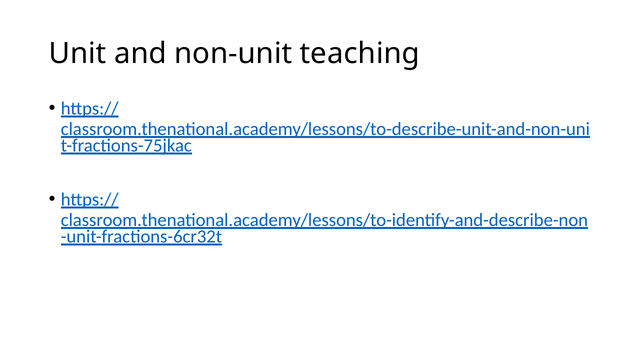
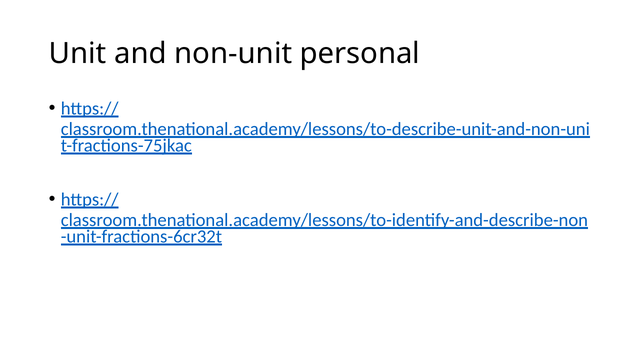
teaching: teaching -> personal
